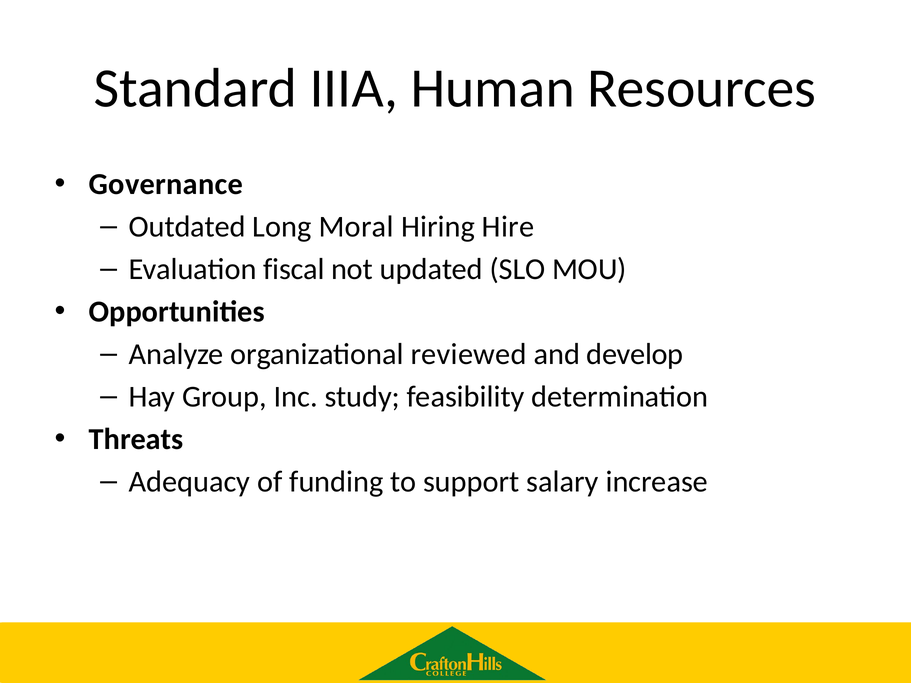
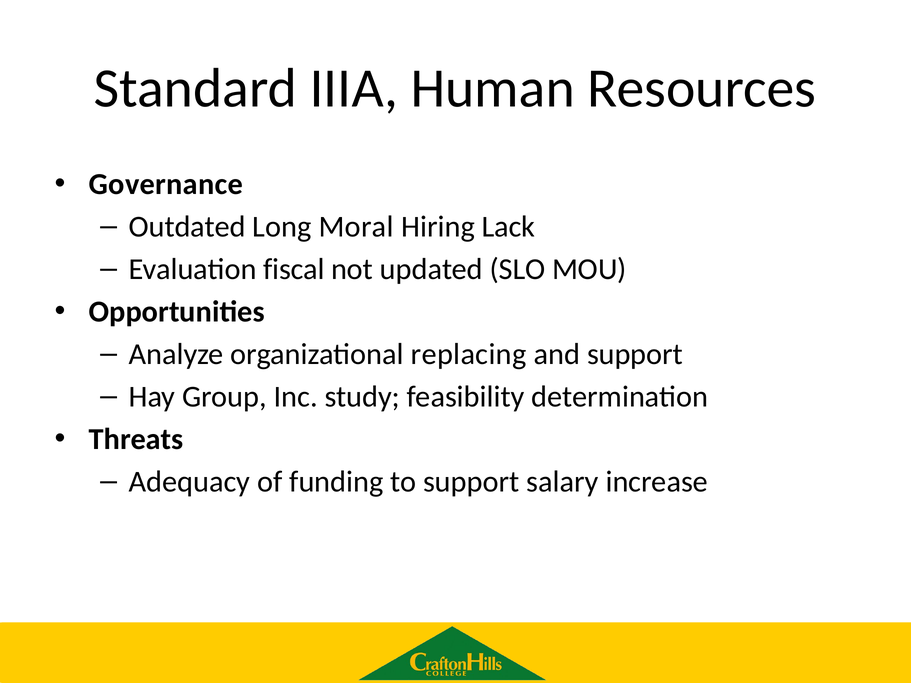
Hire: Hire -> Lack
reviewed: reviewed -> replacing
and develop: develop -> support
